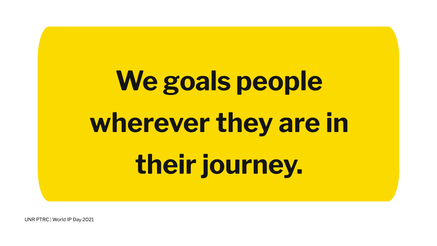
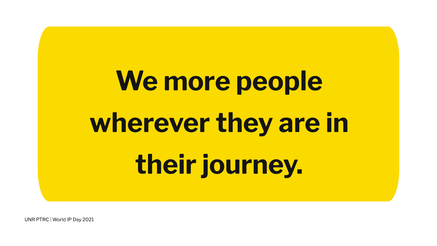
goals: goals -> more
